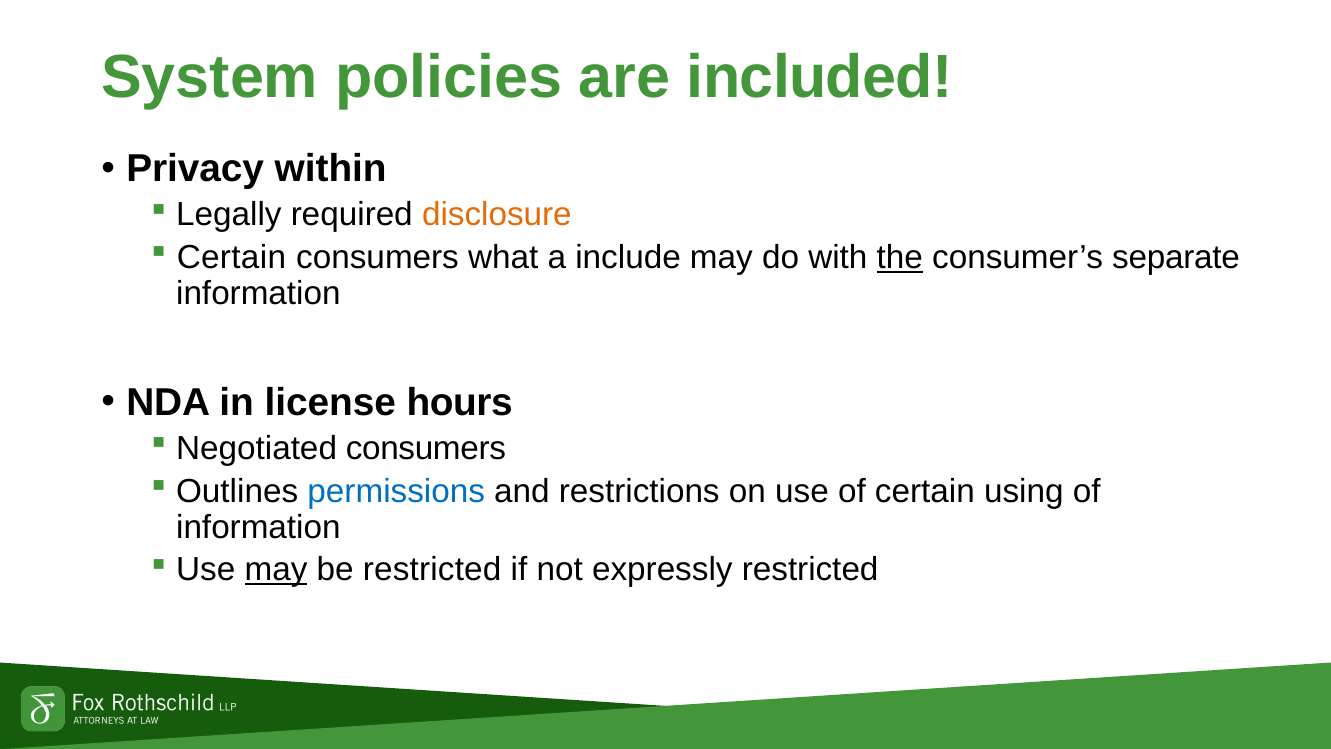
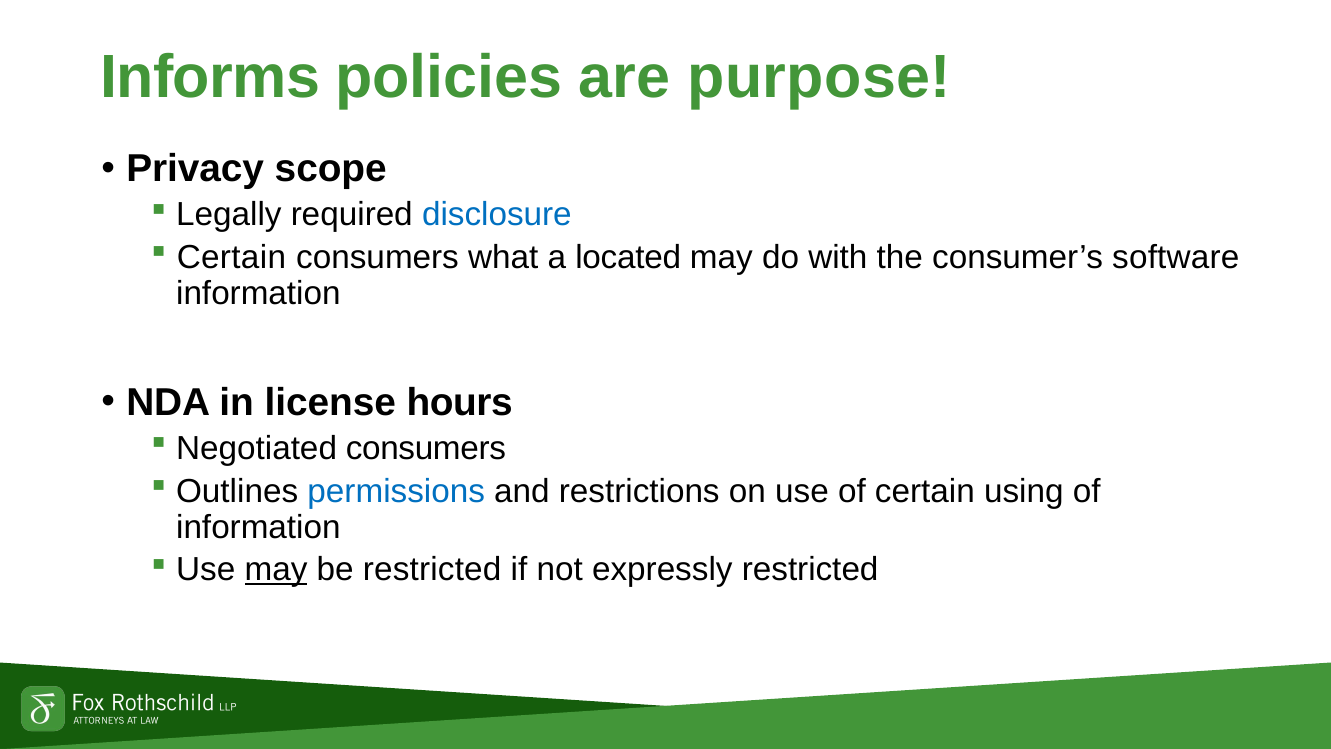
System: System -> Informs
included: included -> purpose
within: within -> scope
disclosure colour: orange -> blue
include: include -> located
the underline: present -> none
separate: separate -> software
